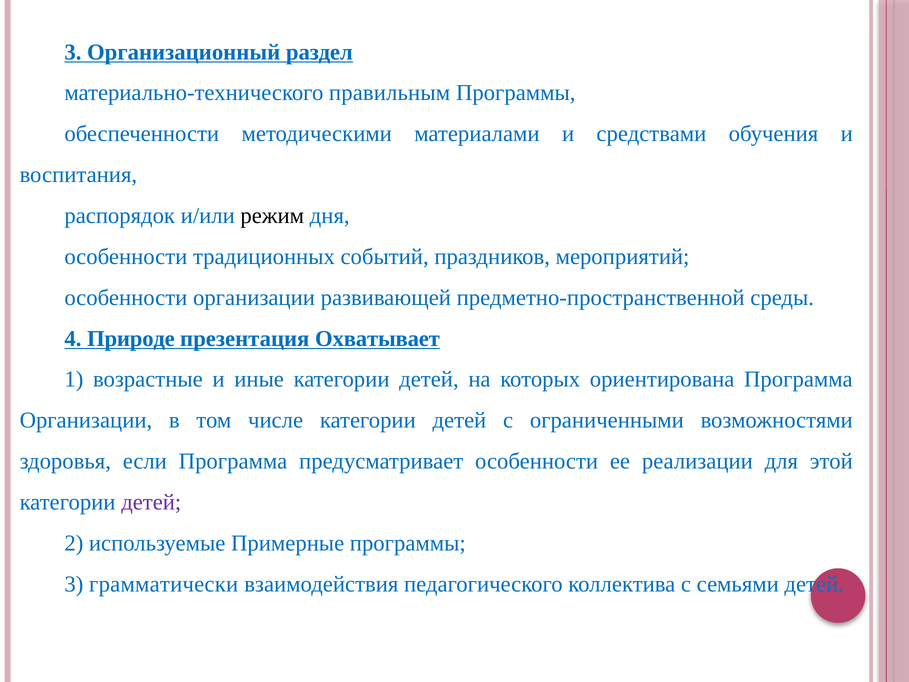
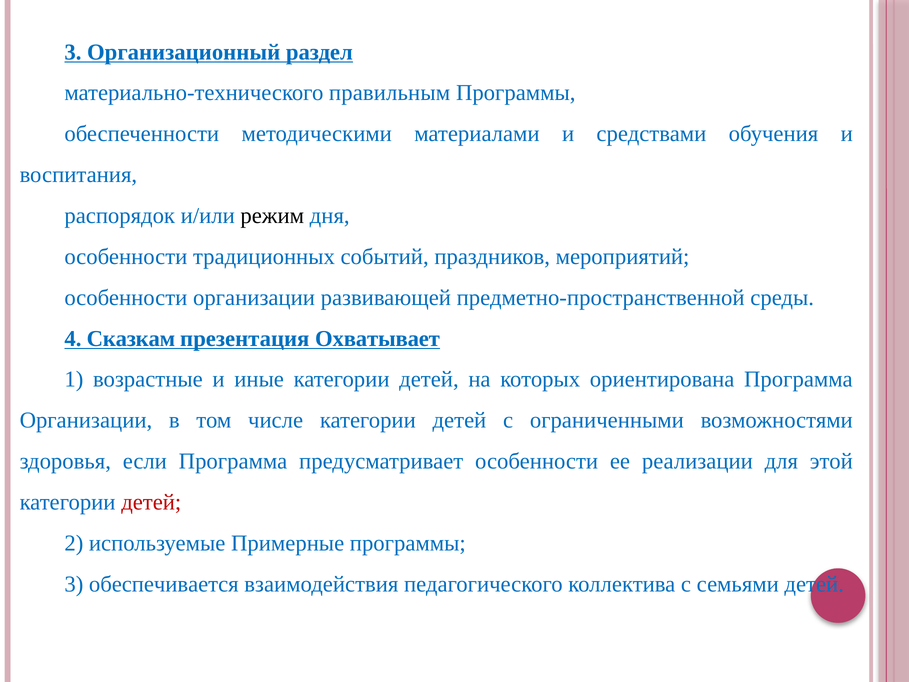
Природе: Природе -> Сказкам
детей at (151, 502) colour: purple -> red
грамматически: грамматически -> обеспечивается
